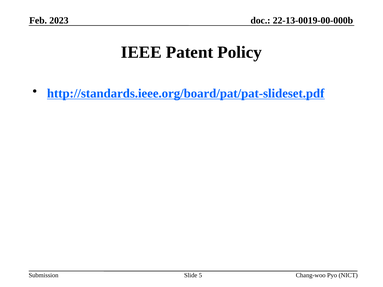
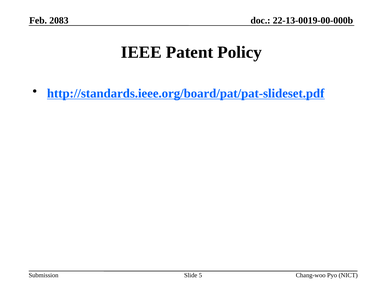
2023: 2023 -> 2083
